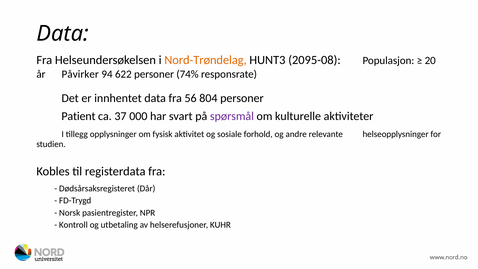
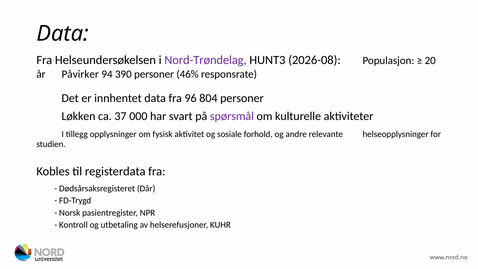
Nord-Trøndelag colour: orange -> purple
2095-08: 2095-08 -> 2026-08
622: 622 -> 390
74%: 74% -> 46%
56: 56 -> 96
Patient: Patient -> Løkken
